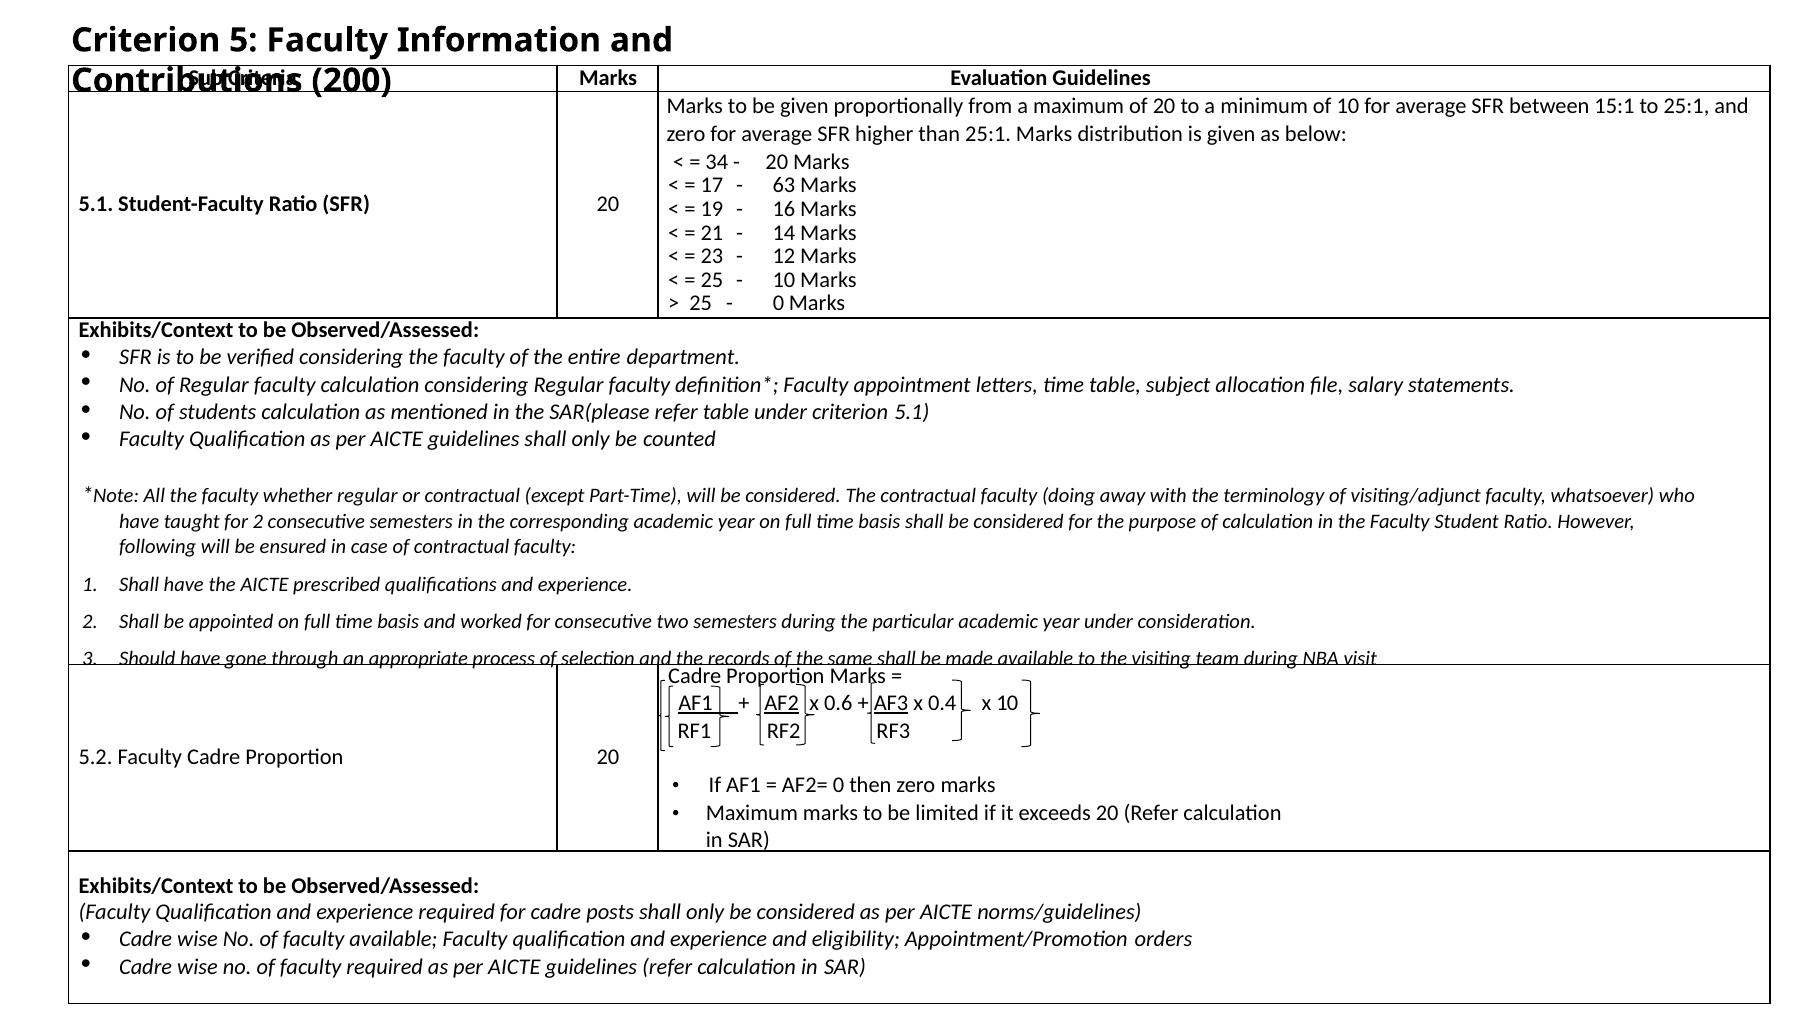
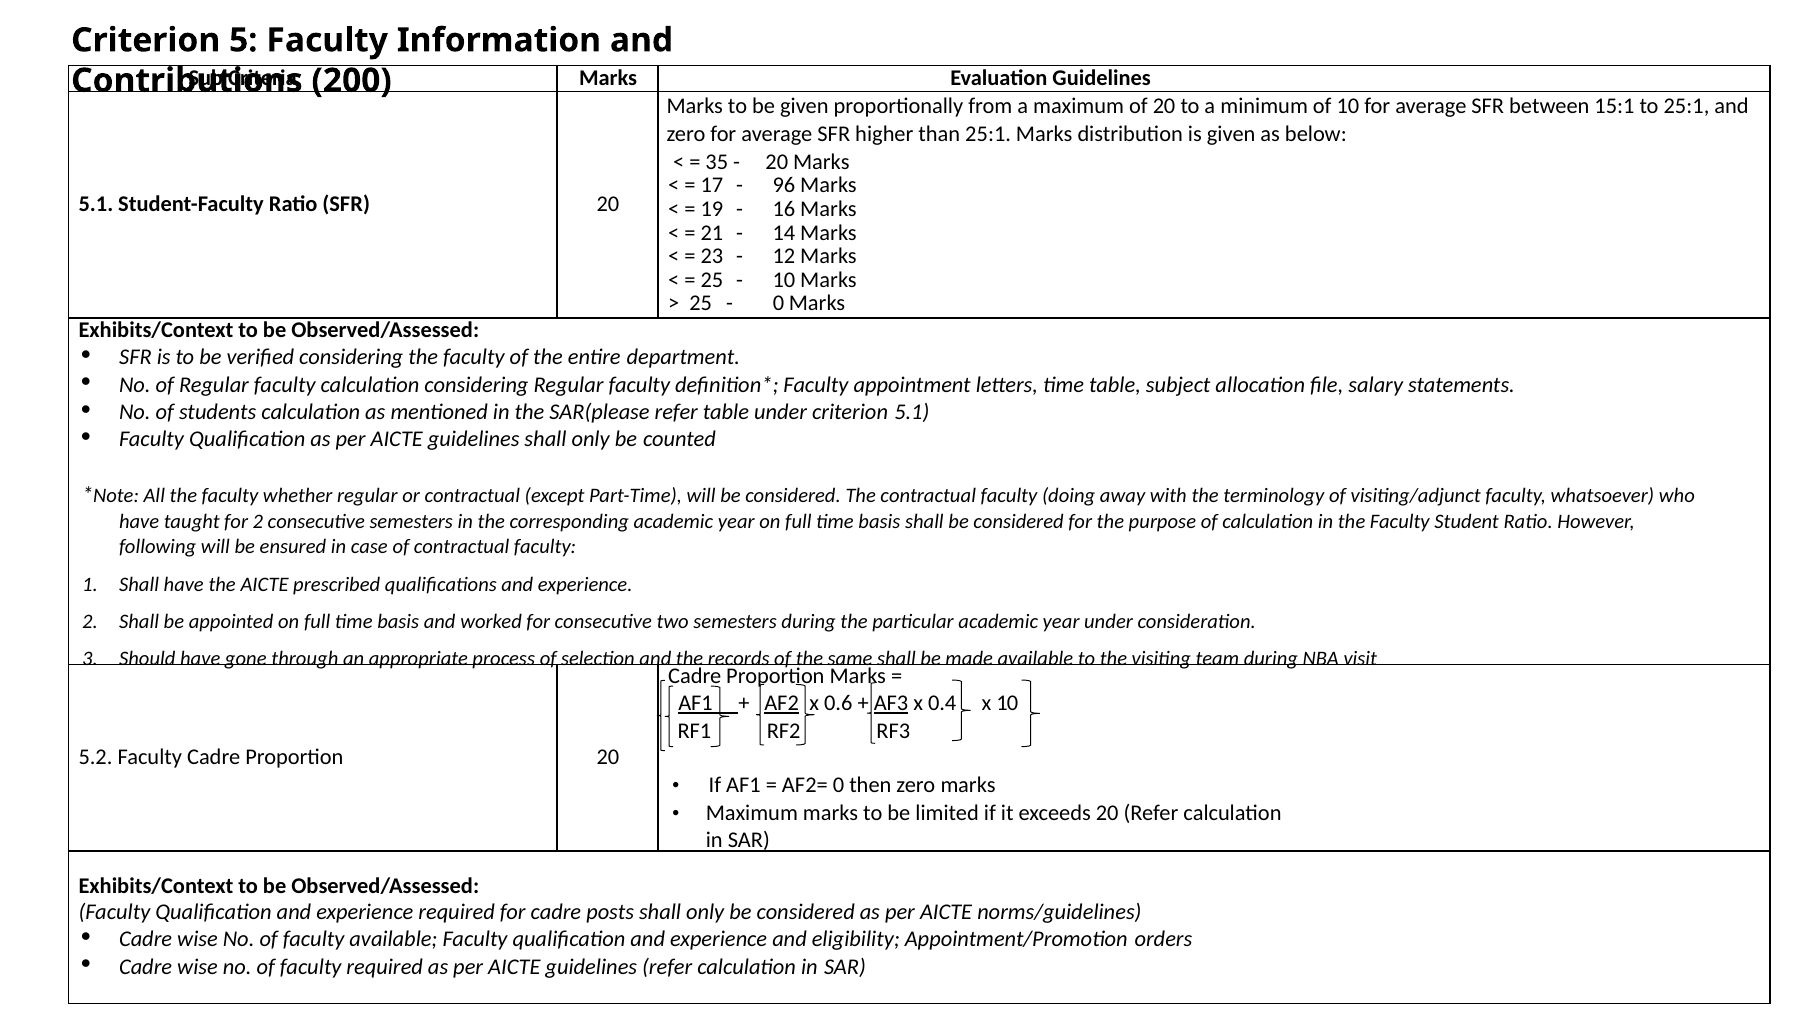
34: 34 -> 35
63: 63 -> 96
